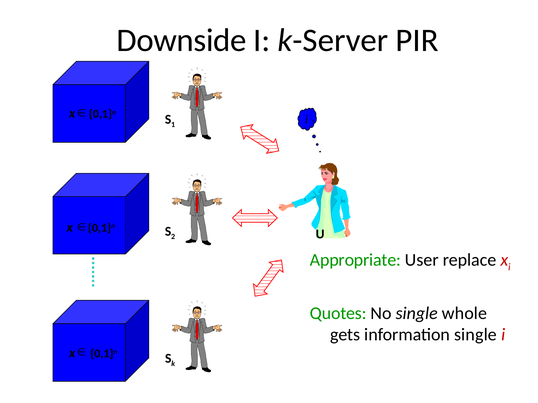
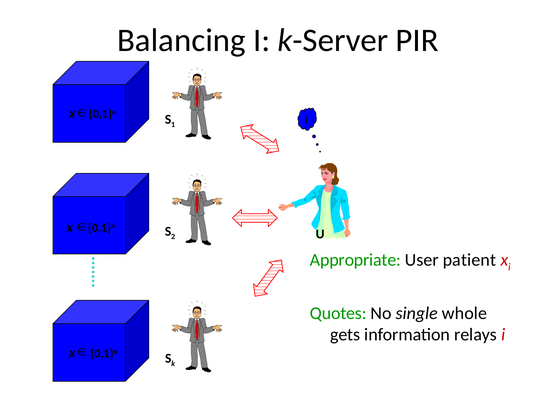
Downside: Downside -> Balancing
replace: replace -> patient
information single: single -> relays
